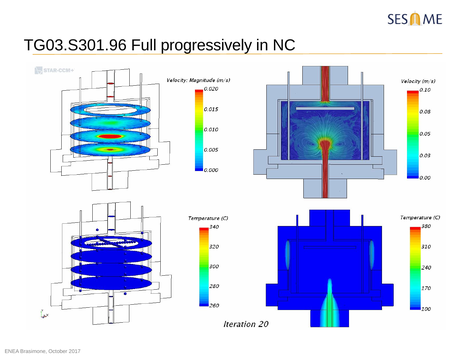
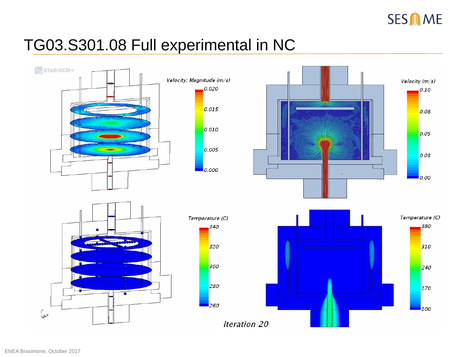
TG03.S301.96: TG03.S301.96 -> TG03.S301.08
progressively: progressively -> experimental
